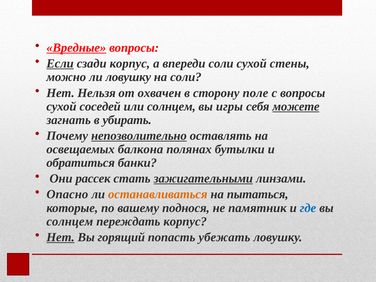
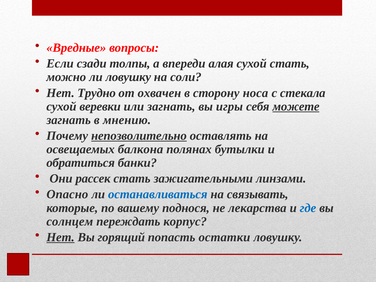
Вредные underline: present -> none
Если underline: present -> none
сзади корпус: корпус -> толпы
впереди соли: соли -> алая
сухой стены: стены -> стать
Нельзя: Нельзя -> Трудно
поле: поле -> носа
с вопросы: вопросы -> стекала
соседей: соседей -> веревки
или солнцем: солнцем -> загнать
убирать: убирать -> мнению
зажигательными underline: present -> none
останавливаться colour: orange -> blue
пытаться: пытаться -> связывать
памятник: памятник -> лекарства
убежать: убежать -> остатки
